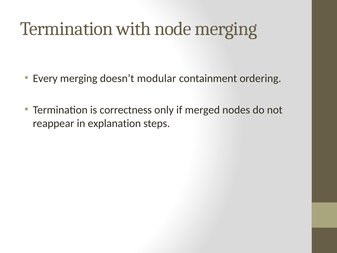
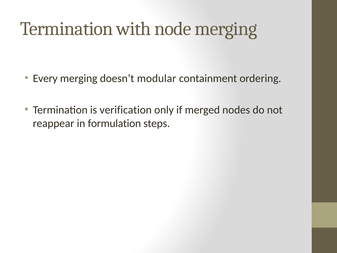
correctness: correctness -> verification
explanation: explanation -> formulation
